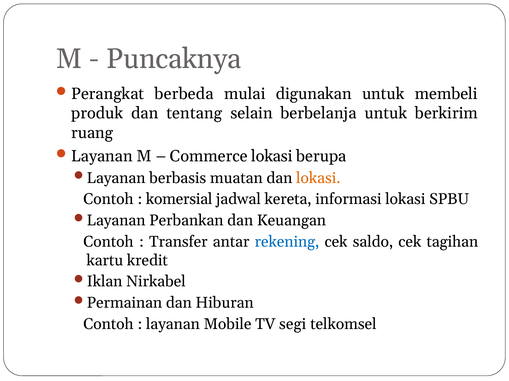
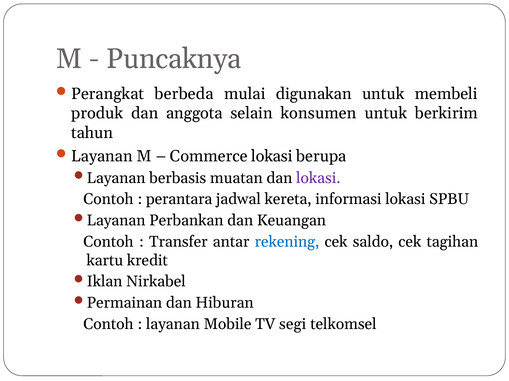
tentang: tentang -> anggota
berbelanja: berbelanja -> konsumen
ruang: ruang -> tahun
lokasi at (318, 178) colour: orange -> purple
komersial: komersial -> perantara
